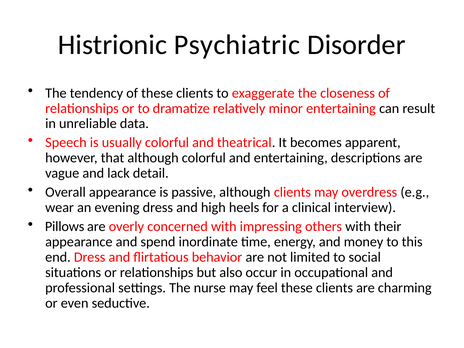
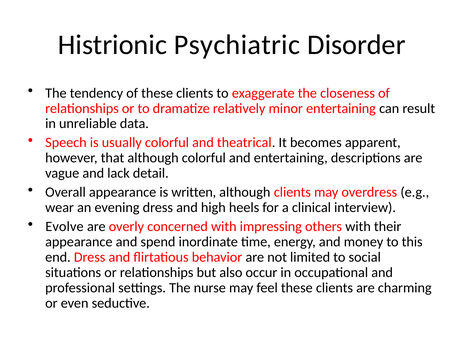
passive: passive -> written
Pillows: Pillows -> Evolve
